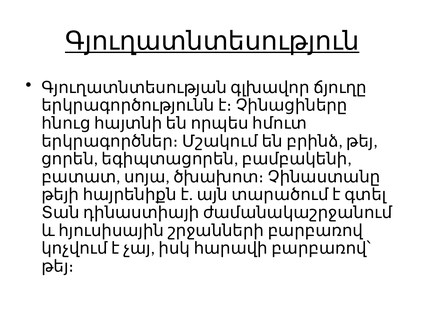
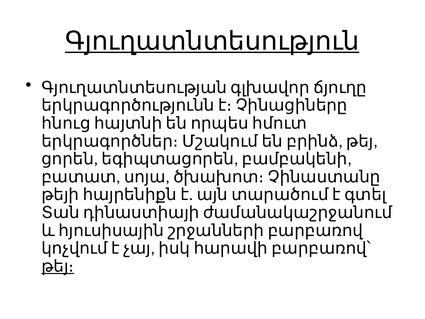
թեյ։ underline: none -> present
